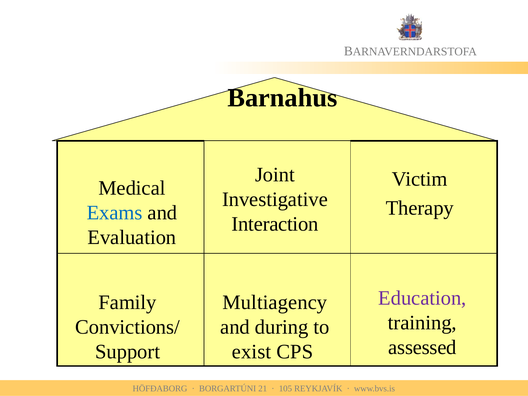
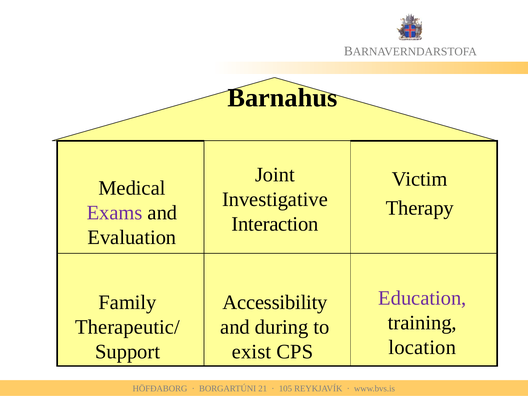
Exams colour: blue -> purple
Multiagency: Multiagency -> Accessibility
Convictions/: Convictions/ -> Therapeutic/
assessed: assessed -> location
